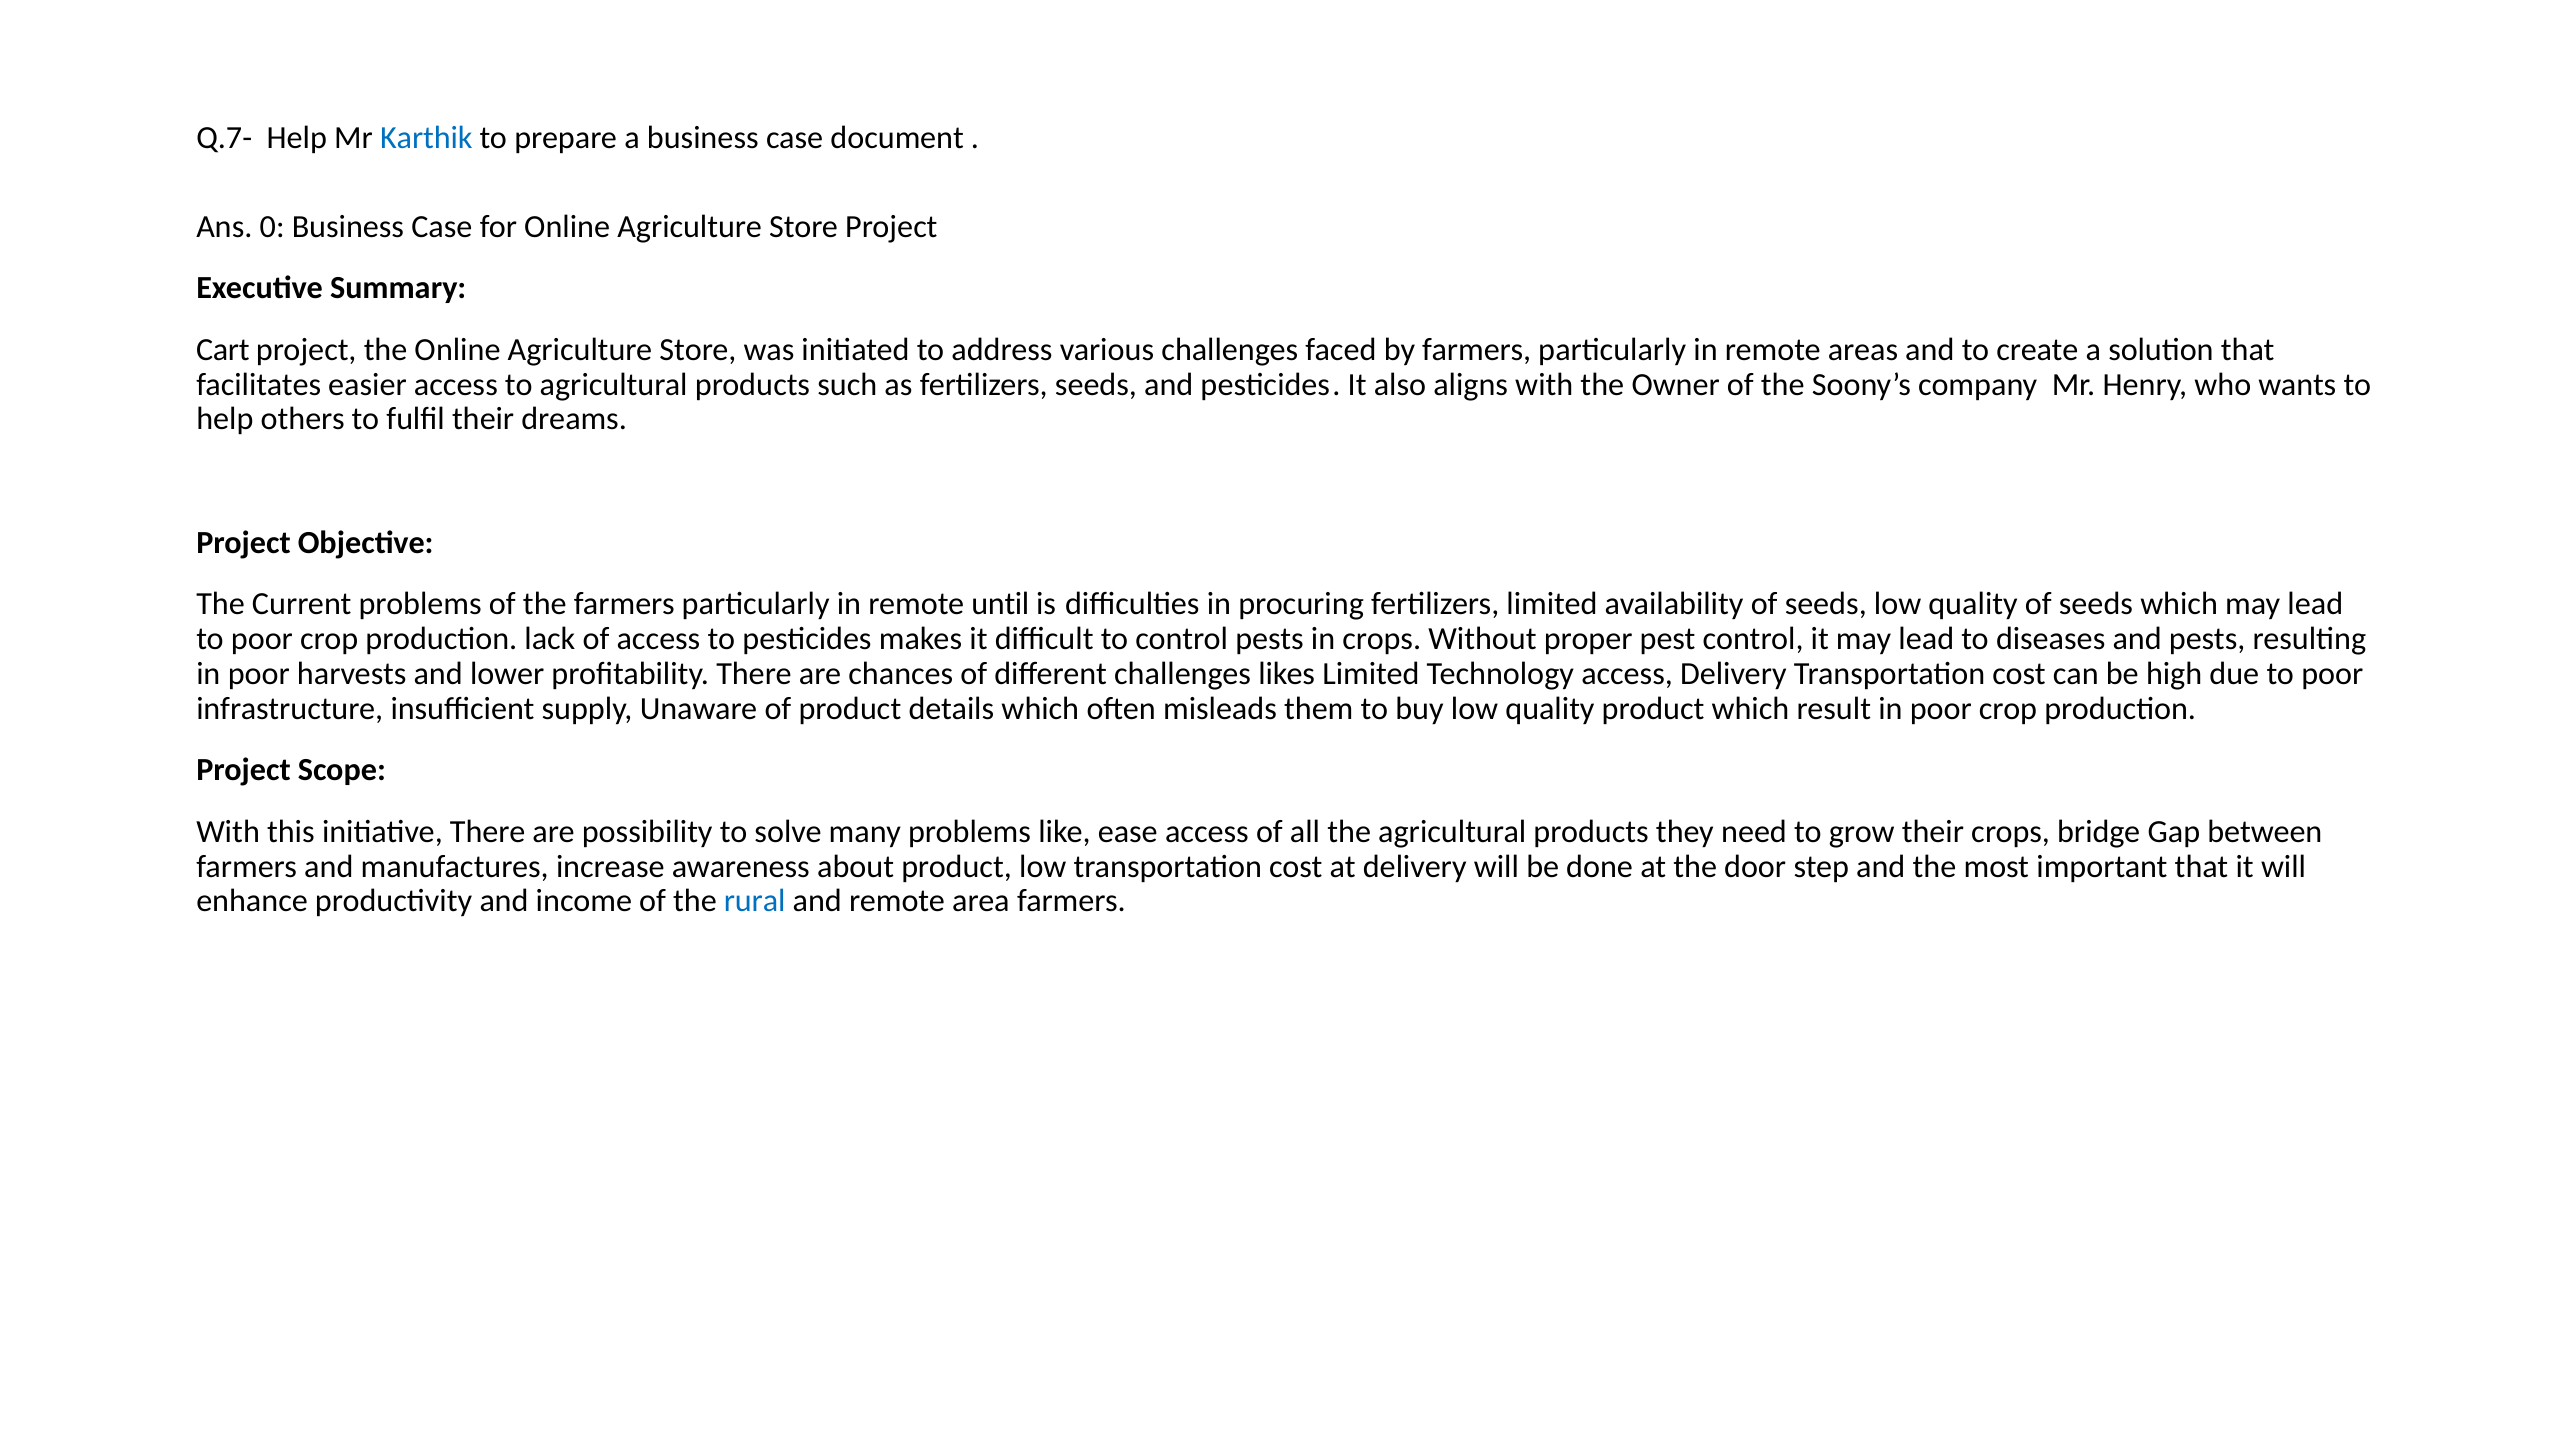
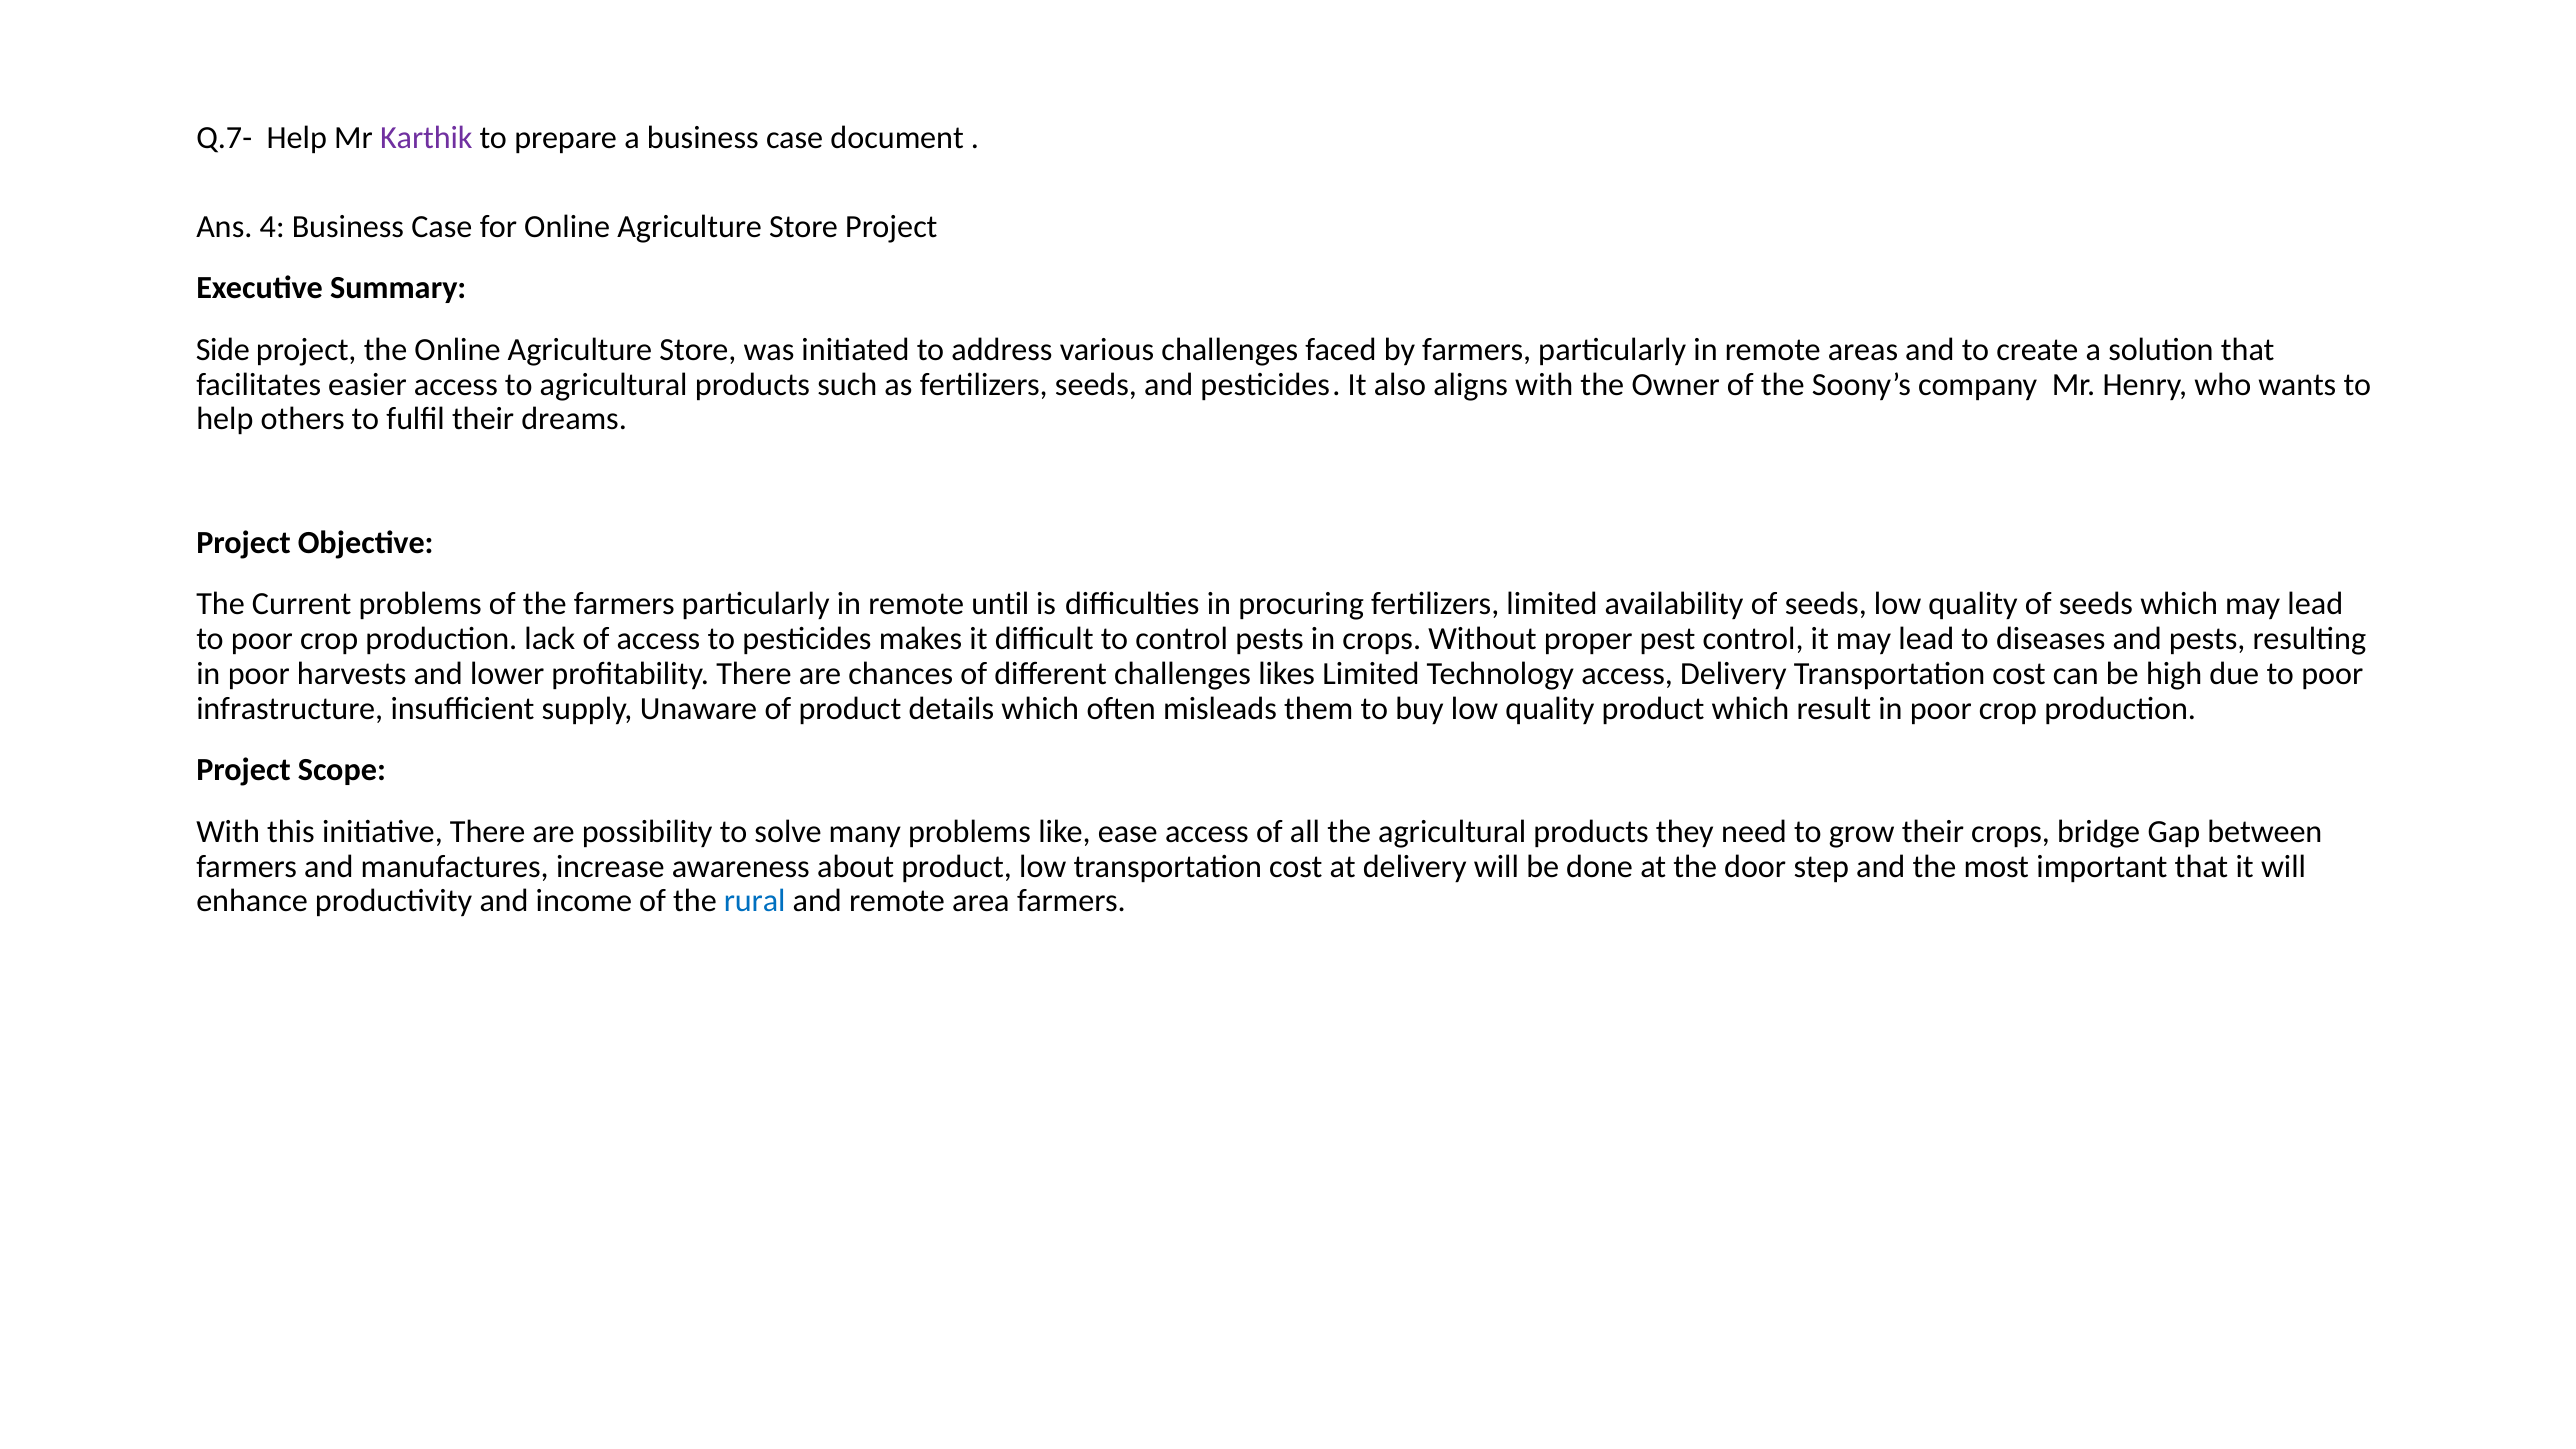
Karthik colour: blue -> purple
0: 0 -> 4
Cart: Cart -> Side
